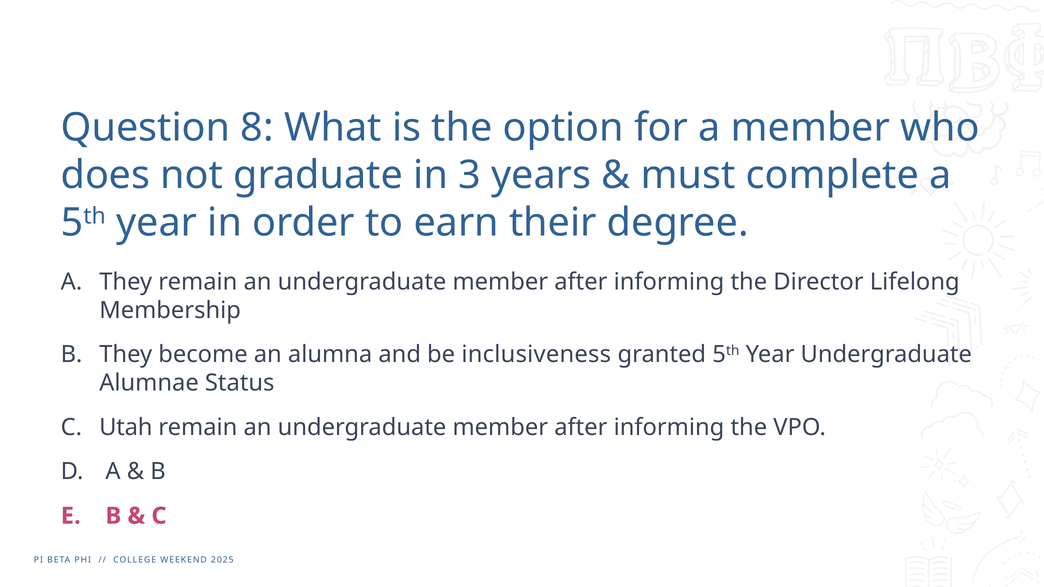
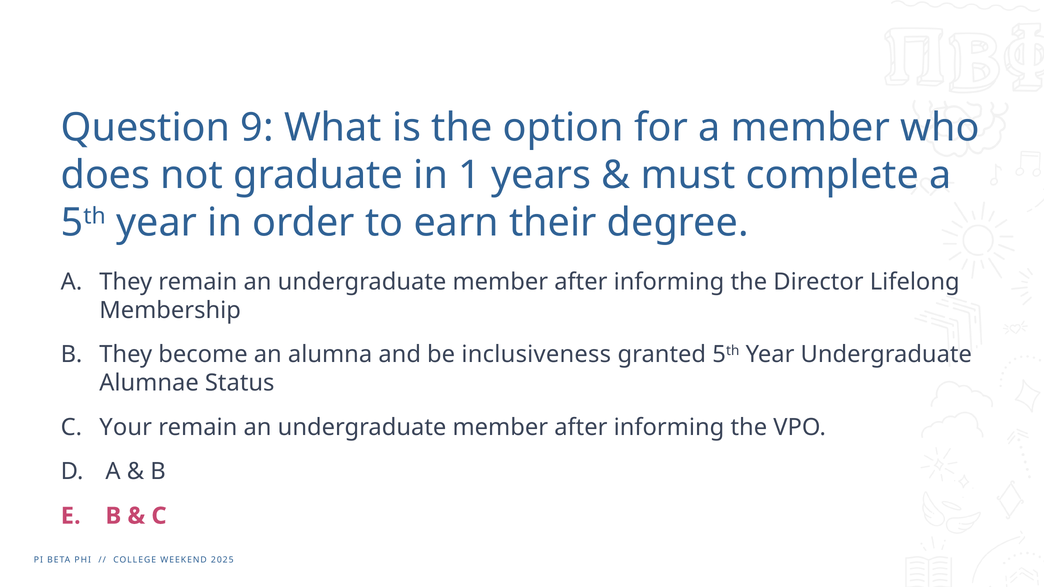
8: 8 -> 9
3: 3 -> 1
Utah: Utah -> Your
